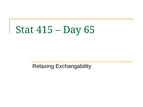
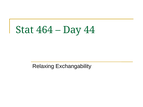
415: 415 -> 464
65: 65 -> 44
